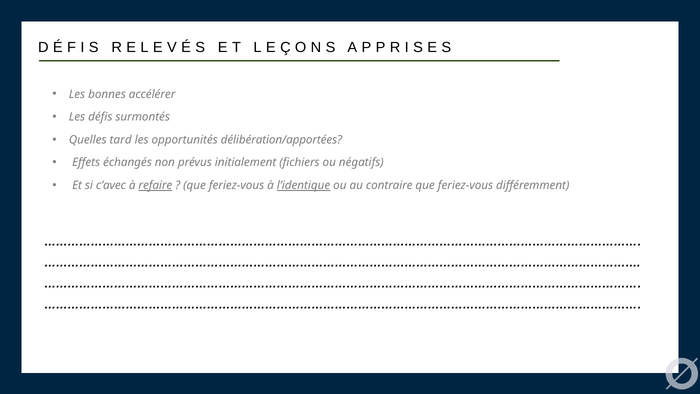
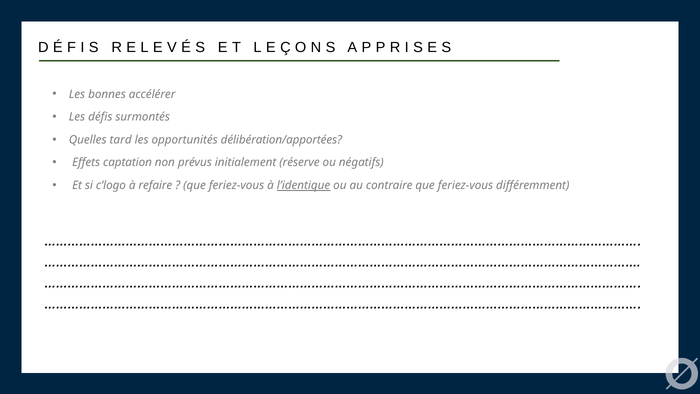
échangés: échangés -> captation
fichiers: fichiers -> réserve
c’avec: c’avec -> c’logo
refaire underline: present -> none
